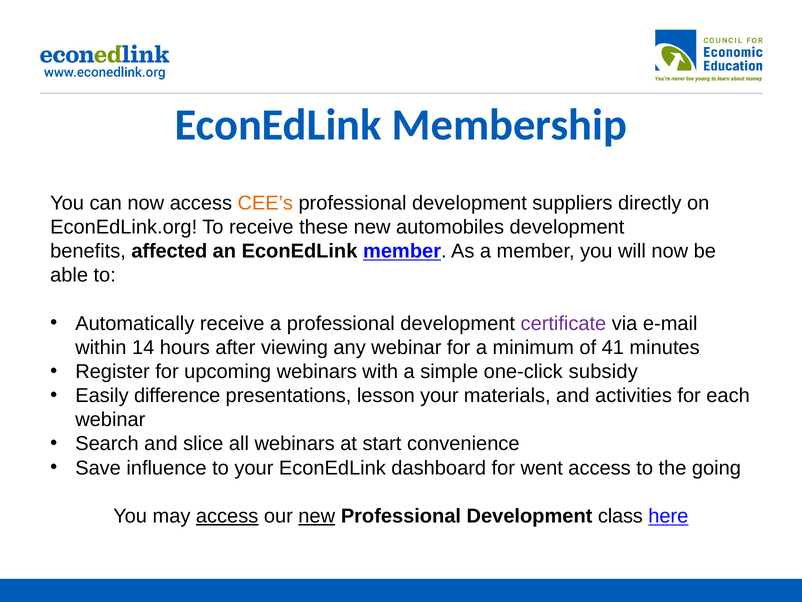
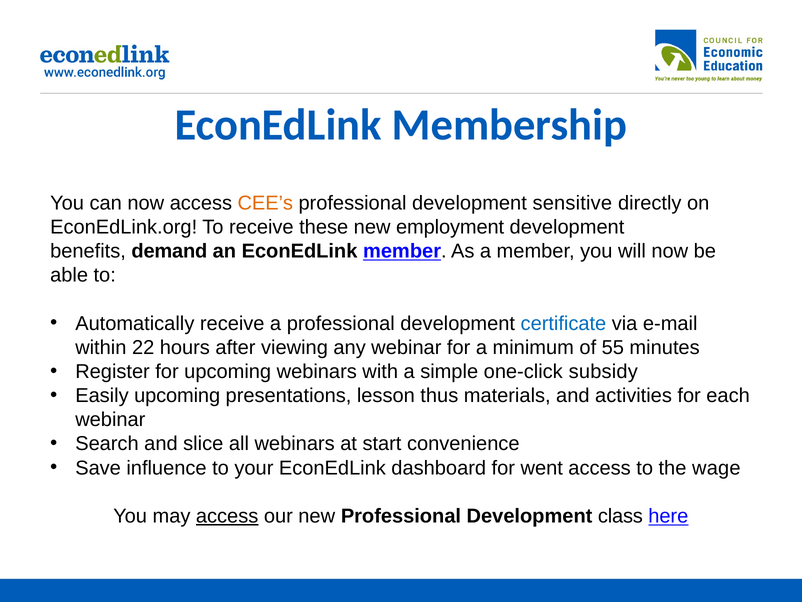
suppliers: suppliers -> sensitive
automobiles: automobiles -> employment
affected: affected -> demand
certificate colour: purple -> blue
14: 14 -> 22
41: 41 -> 55
Easily difference: difference -> upcoming
lesson your: your -> thus
going: going -> wage
new at (317, 516) underline: present -> none
